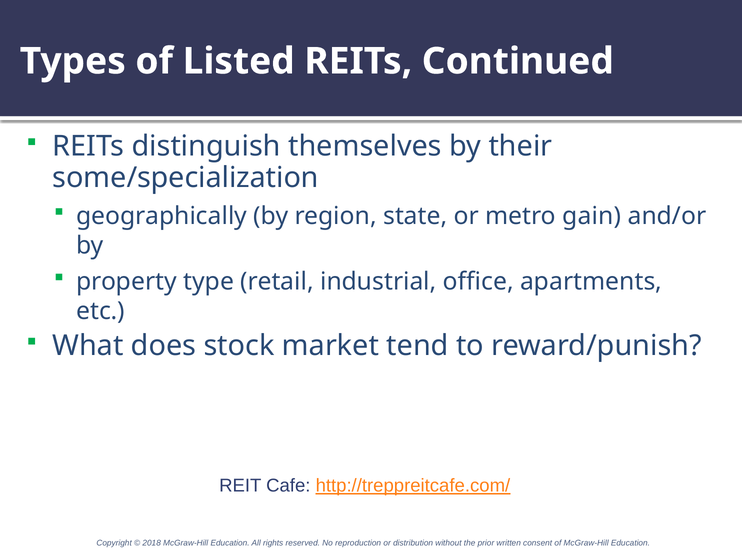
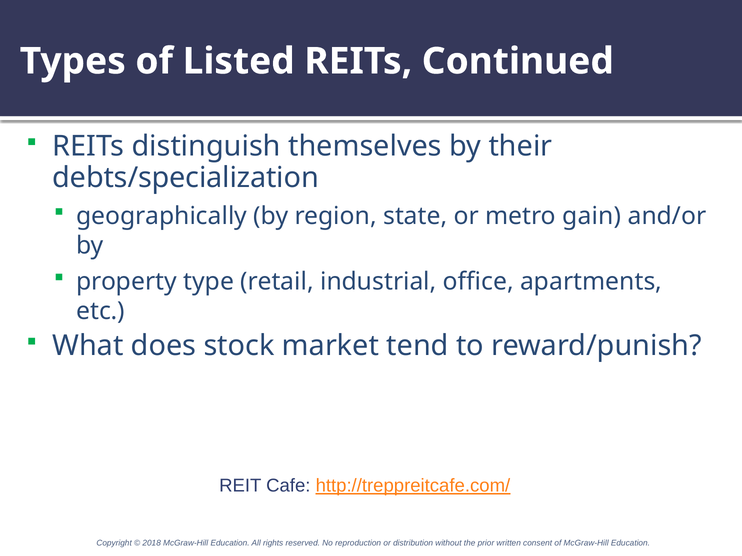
some/specialization: some/specialization -> debts/specialization
